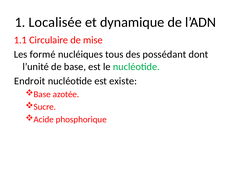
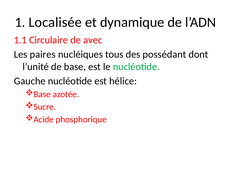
mise: mise -> avec
formé: formé -> paires
Endroit: Endroit -> Gauche
existe: existe -> hélice
